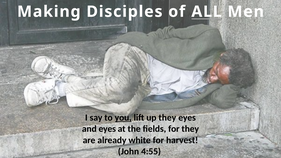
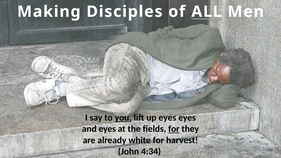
up they: they -> eyes
for at (174, 129) underline: none -> present
4:55: 4:55 -> 4:34
